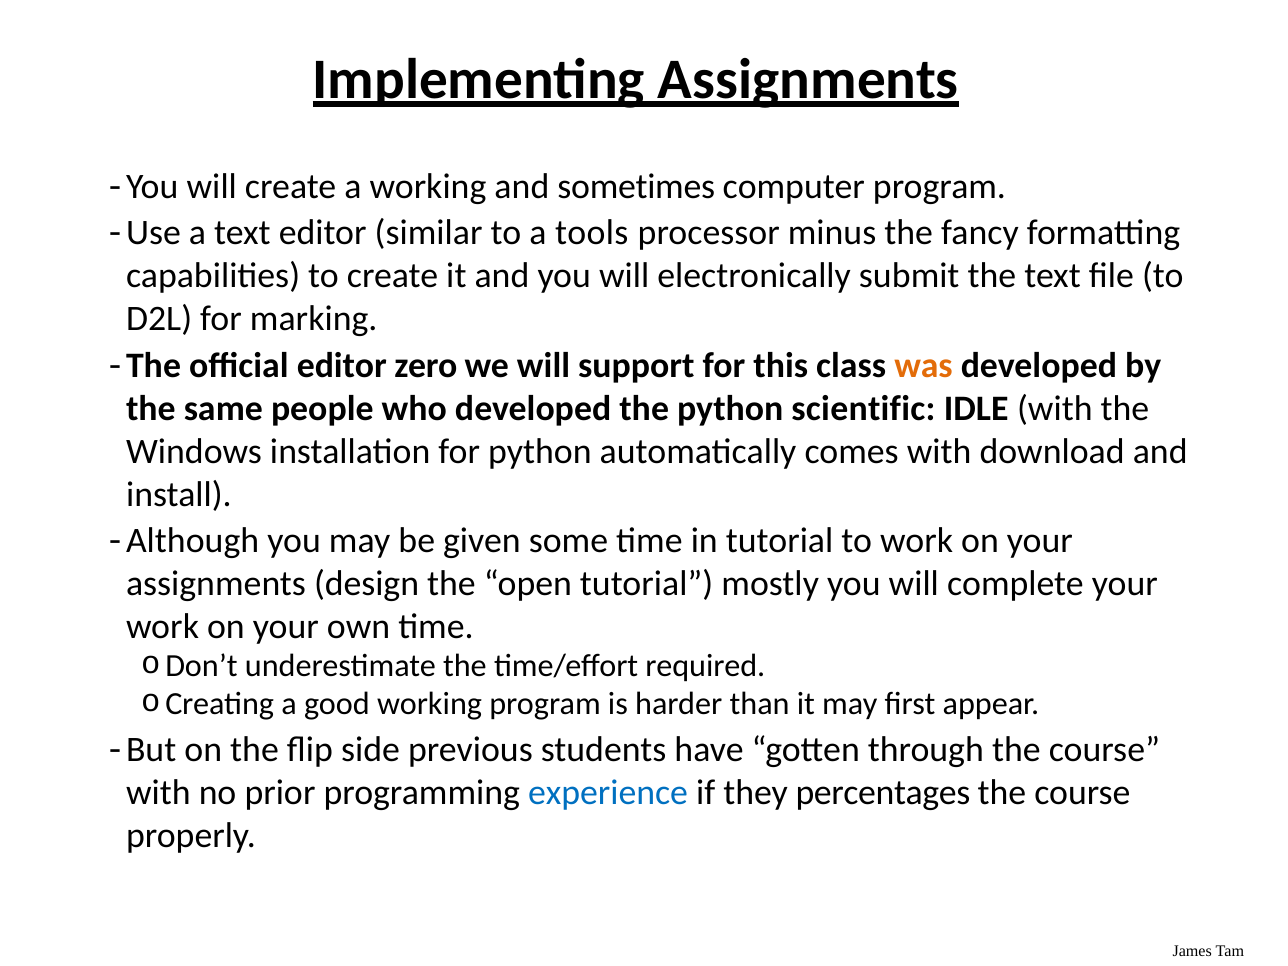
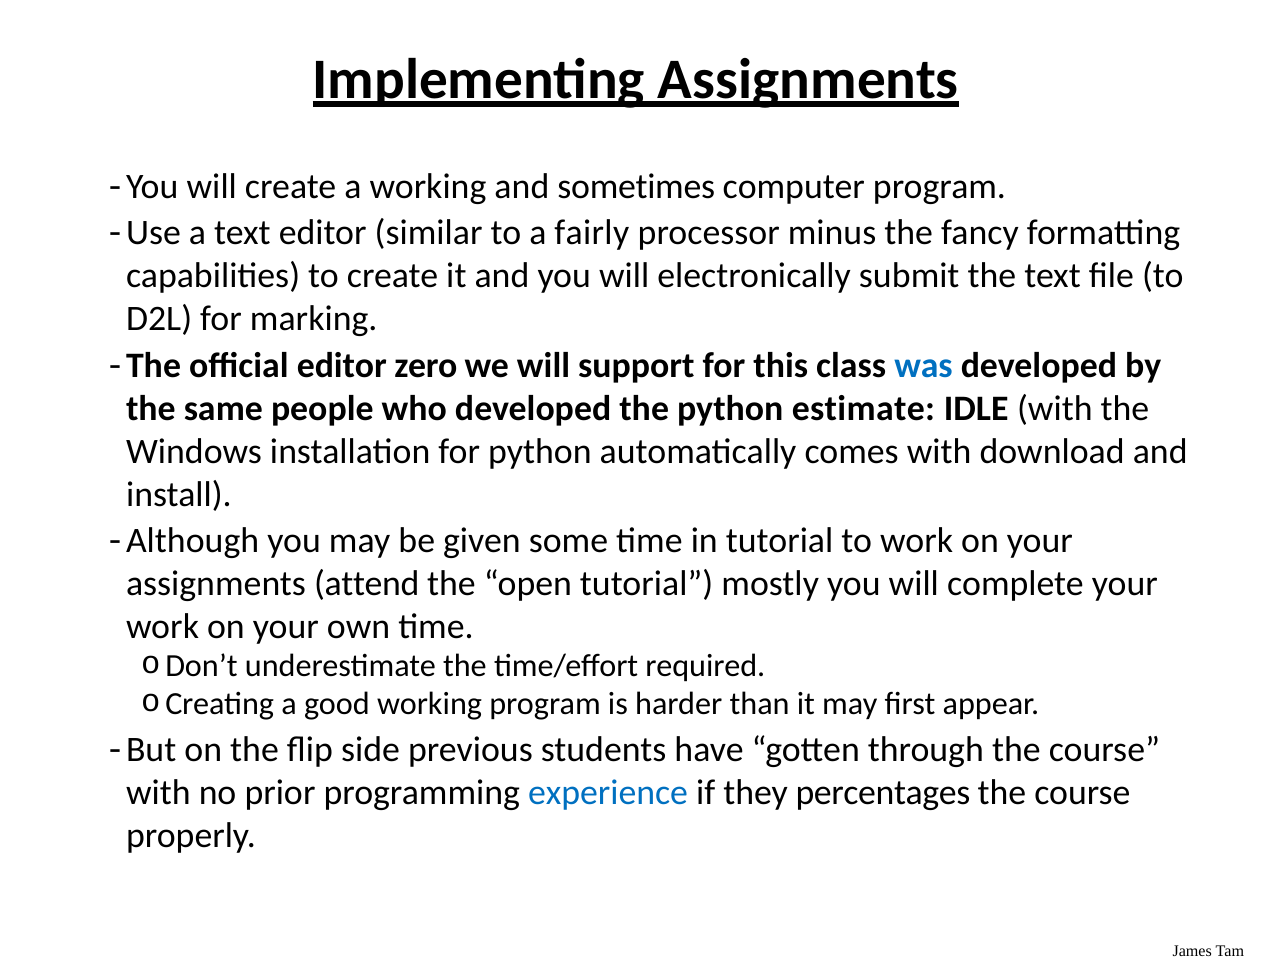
tools: tools -> fairly
was colour: orange -> blue
scientific: scientific -> estimate
design: design -> attend
